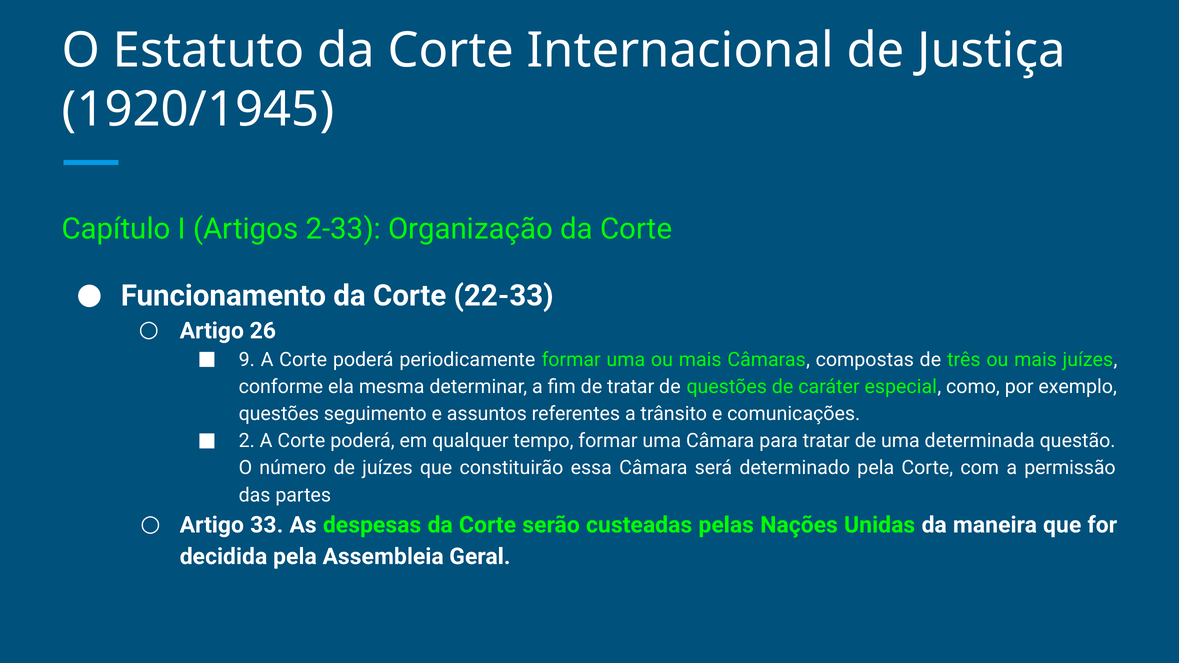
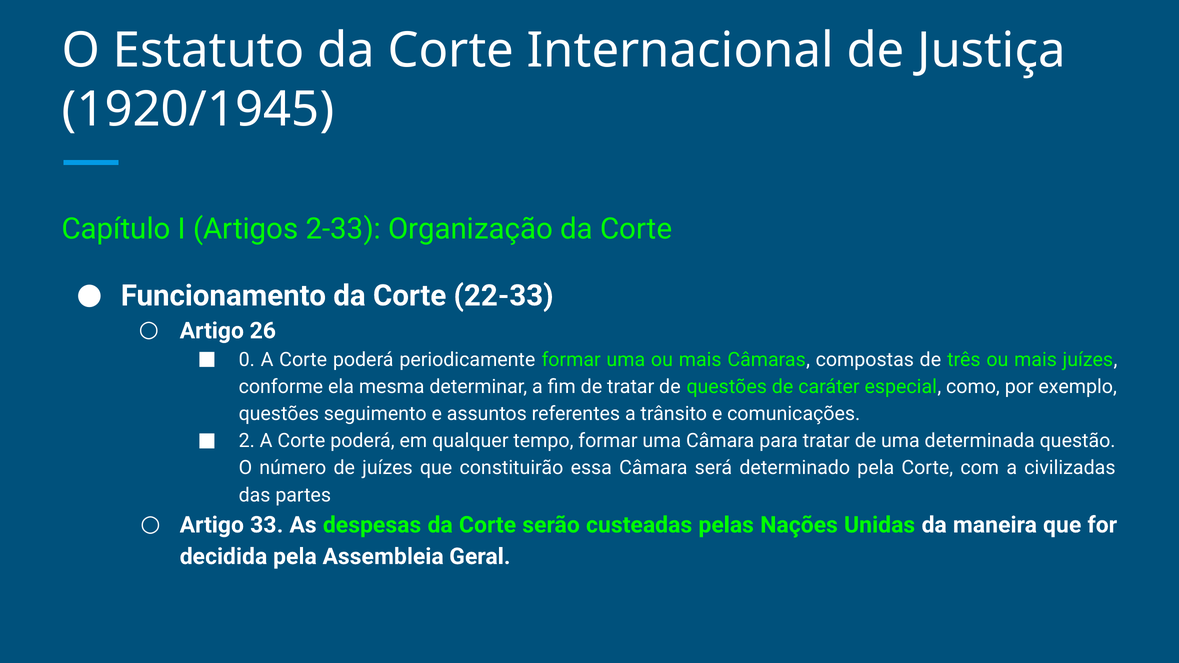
9: 9 -> 0
permissão: permissão -> civilizadas
